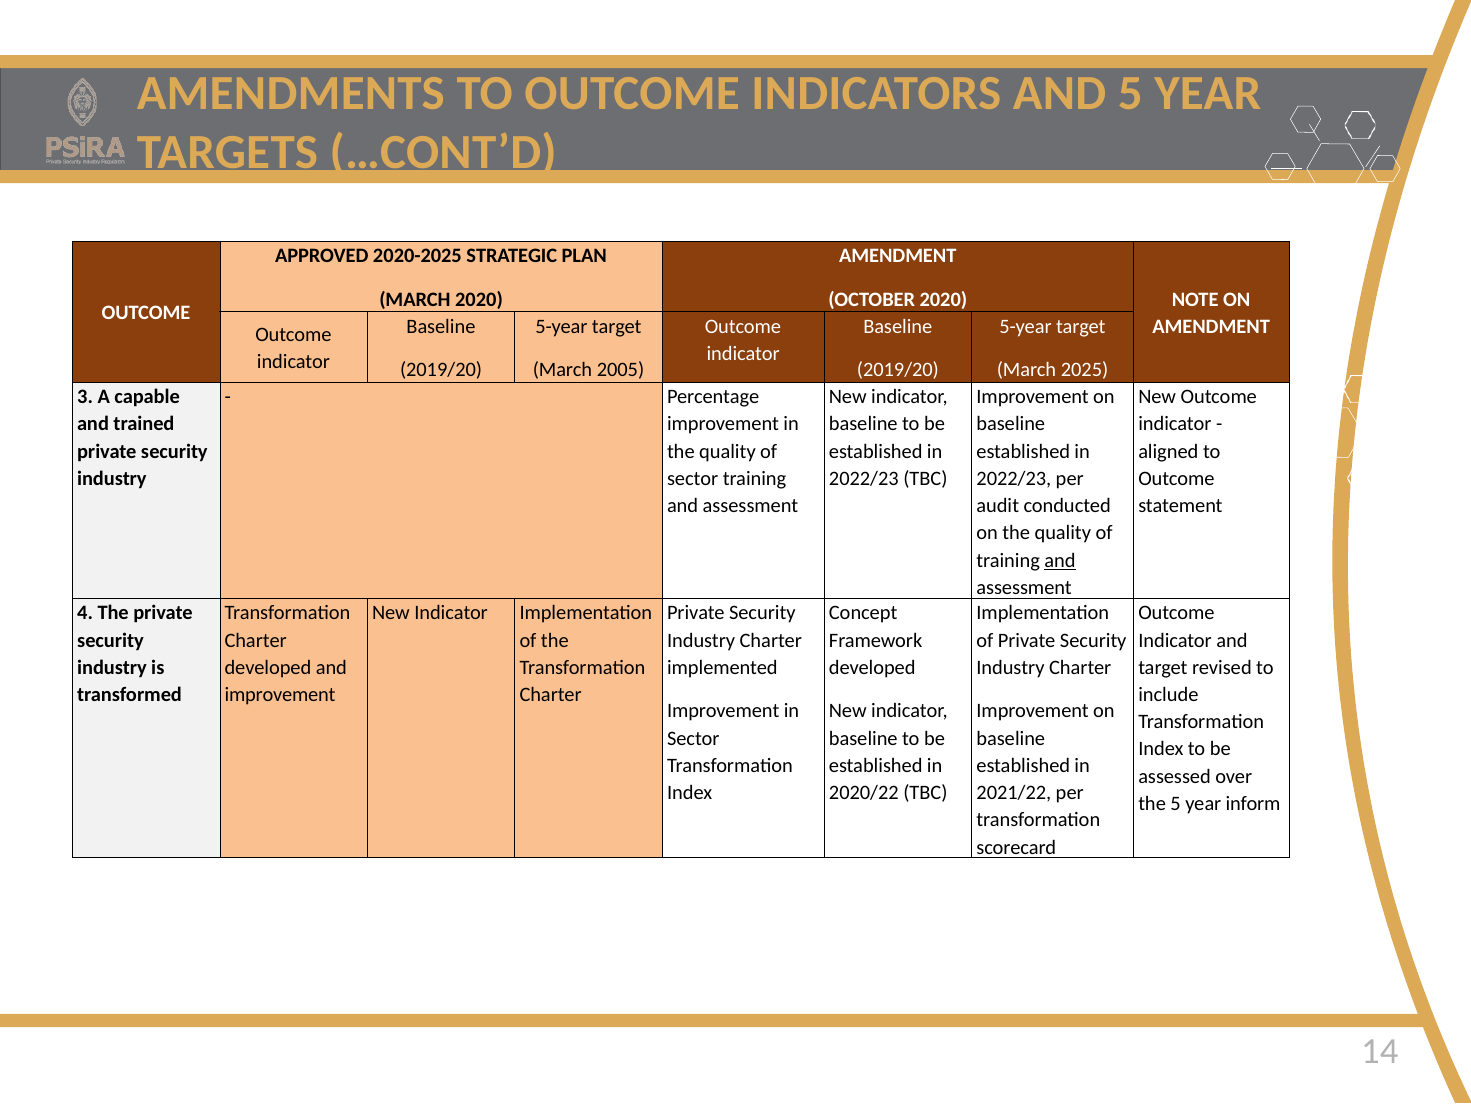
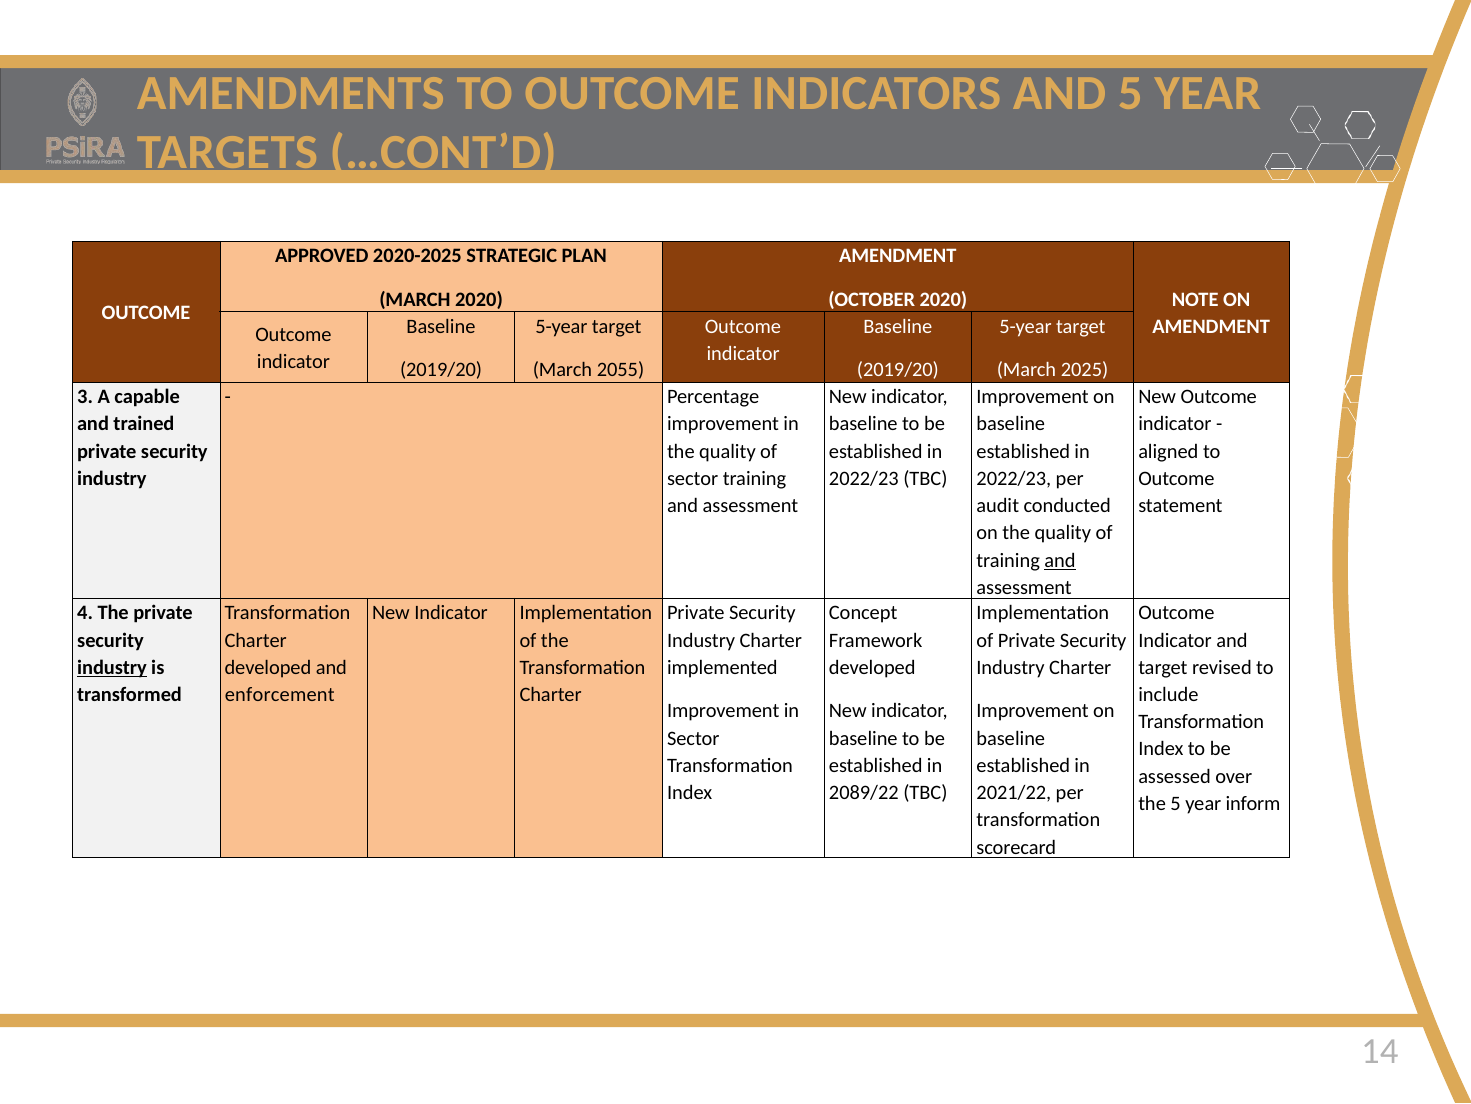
2005: 2005 -> 2055
industry at (112, 667) underline: none -> present
improvement at (280, 694): improvement -> enforcement
2020/22: 2020/22 -> 2089/22
